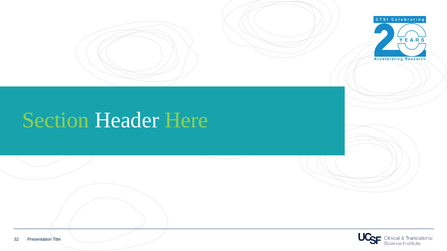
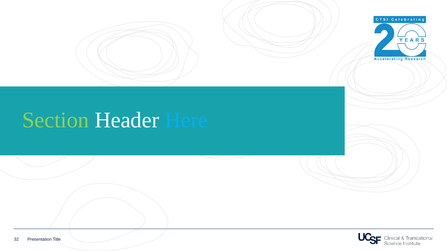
Here colour: light green -> light blue
